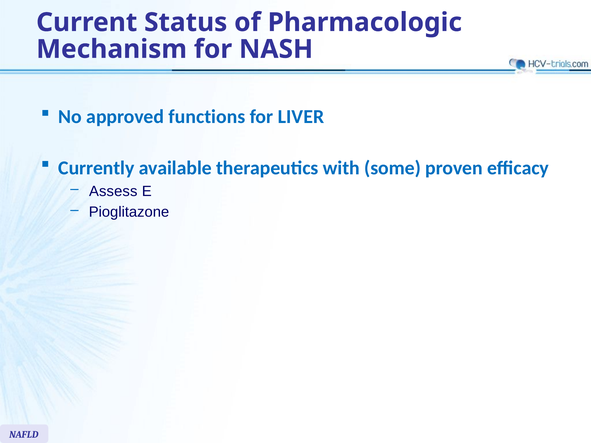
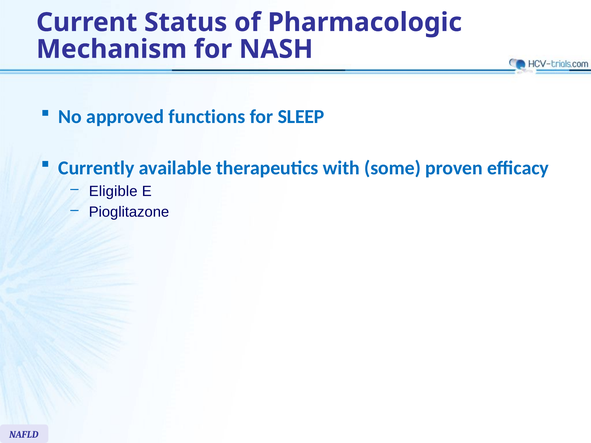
LIVER: LIVER -> SLEEP
Assess: Assess -> Eligible
